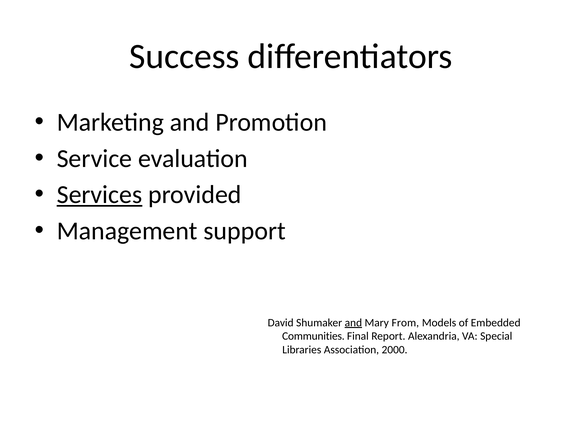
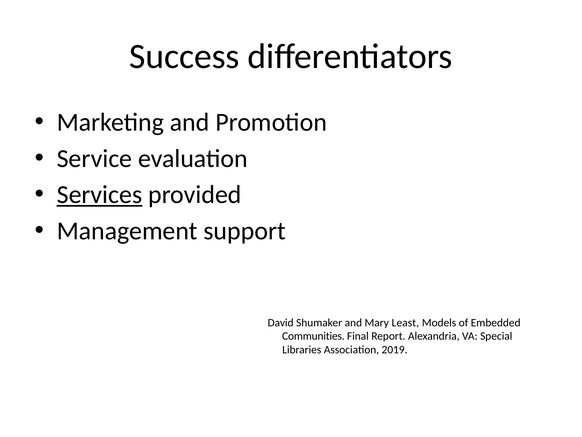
and at (353, 322) underline: present -> none
From: From -> Least
2000: 2000 -> 2019
